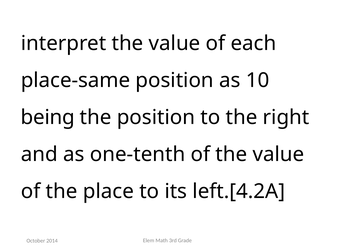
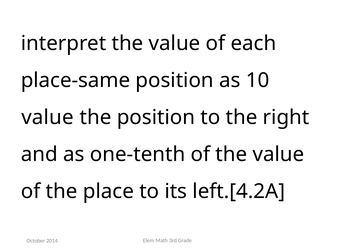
being at (48, 118): being -> value
